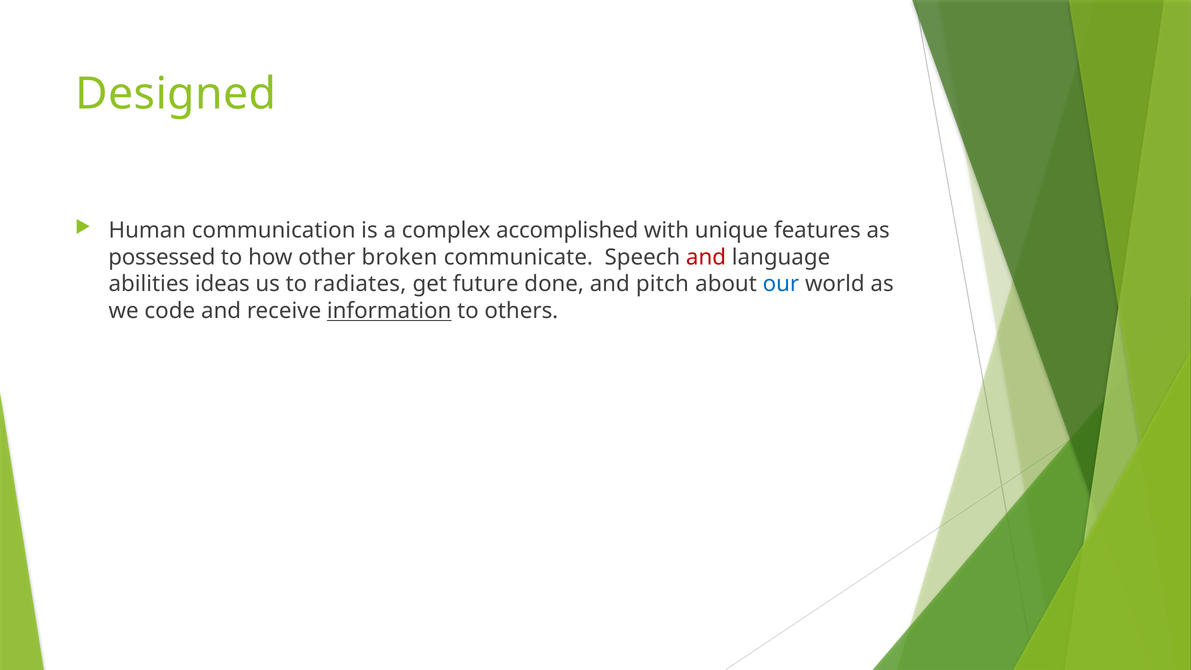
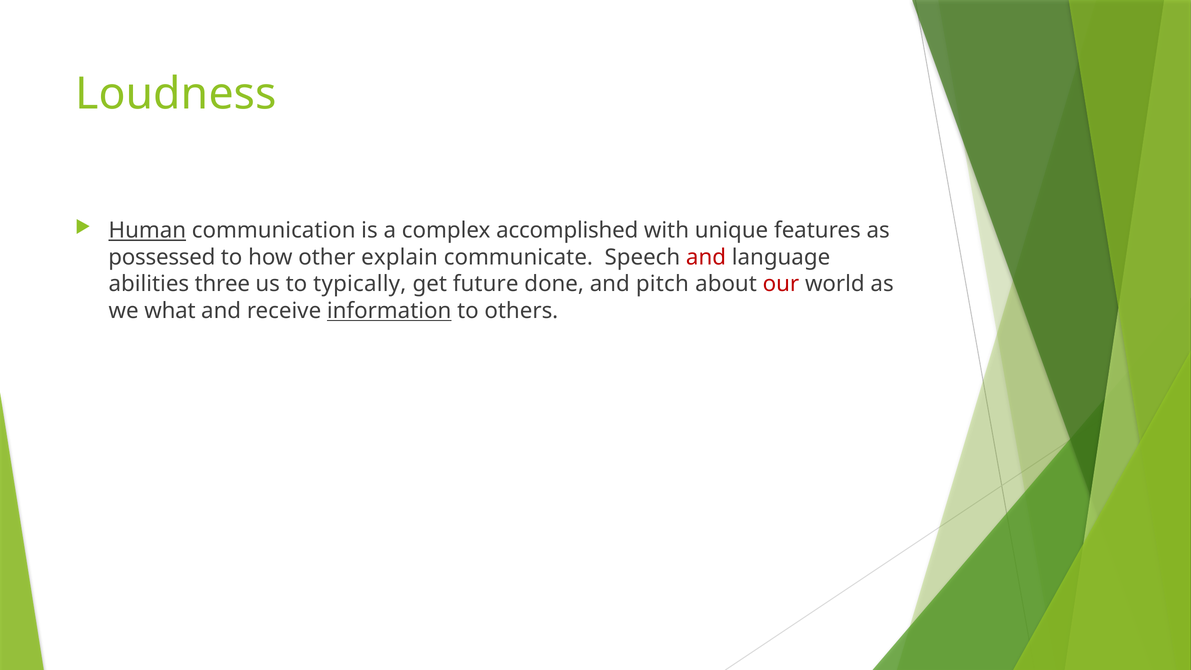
Designed: Designed -> Loudness
Human underline: none -> present
broken: broken -> explain
ideas: ideas -> three
radiates: radiates -> typically
our colour: blue -> red
code: code -> what
